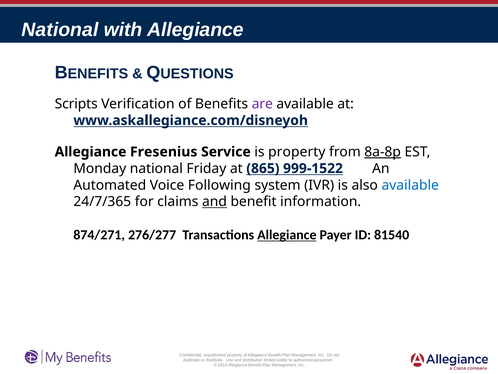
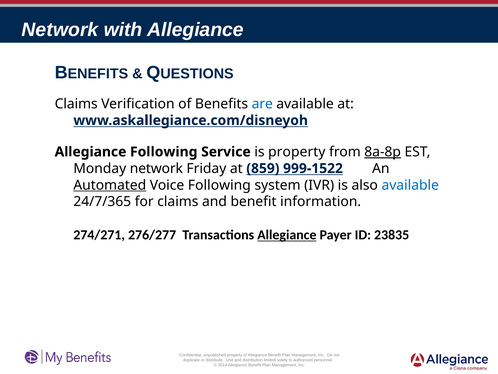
National at (60, 30): National -> Network
Scripts at (76, 104): Scripts -> Claims
are colour: purple -> blue
Allegiance Fresenius: Fresenius -> Following
Monday national: national -> network
865: 865 -> 859
Automated underline: none -> present
and at (214, 201) underline: present -> none
874/271: 874/271 -> 274/271
81540: 81540 -> 23835
